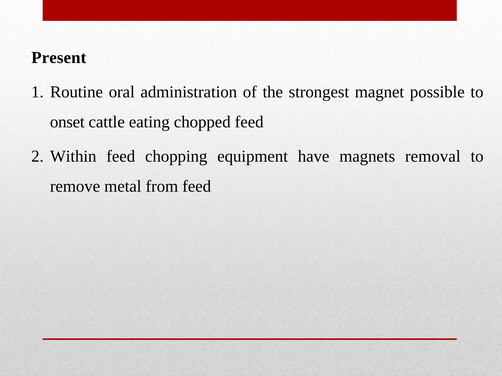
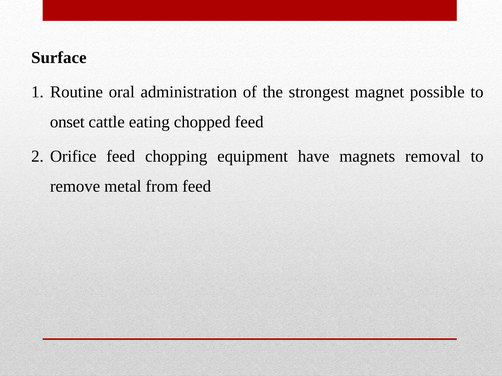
Present: Present -> Surface
Within: Within -> Orifice
